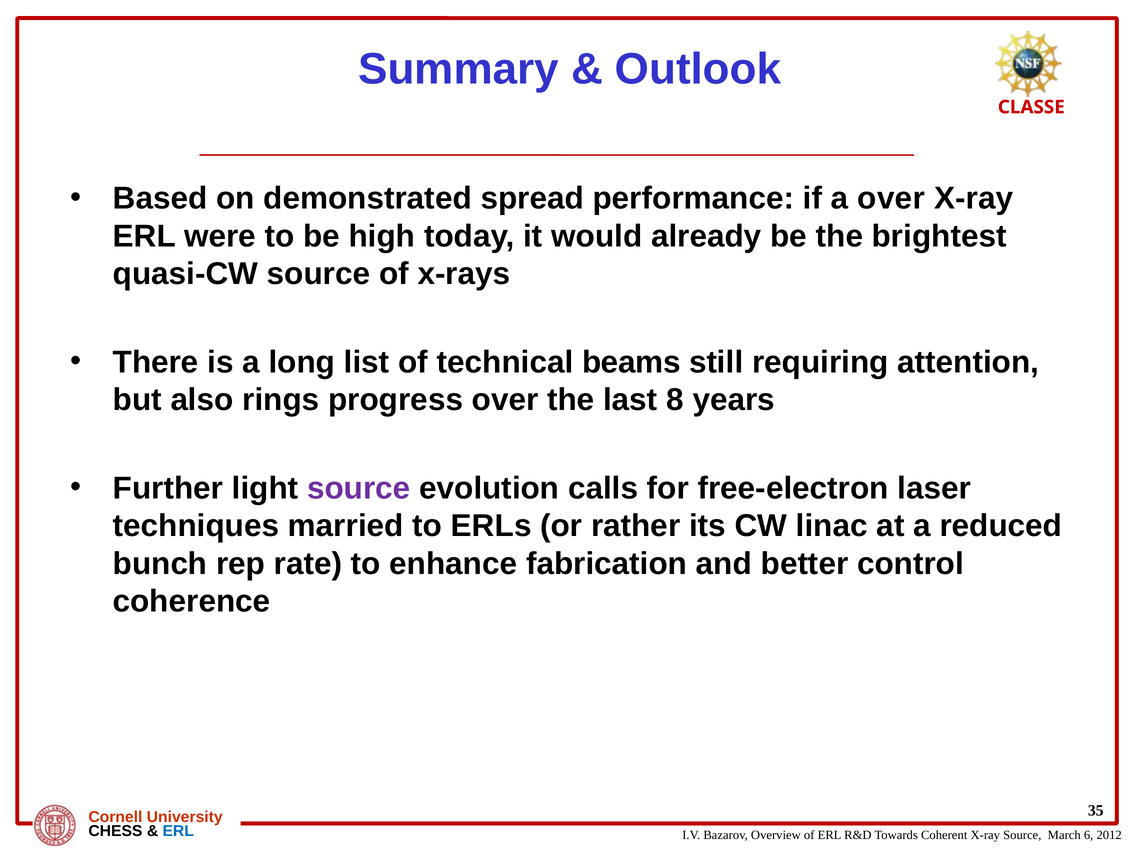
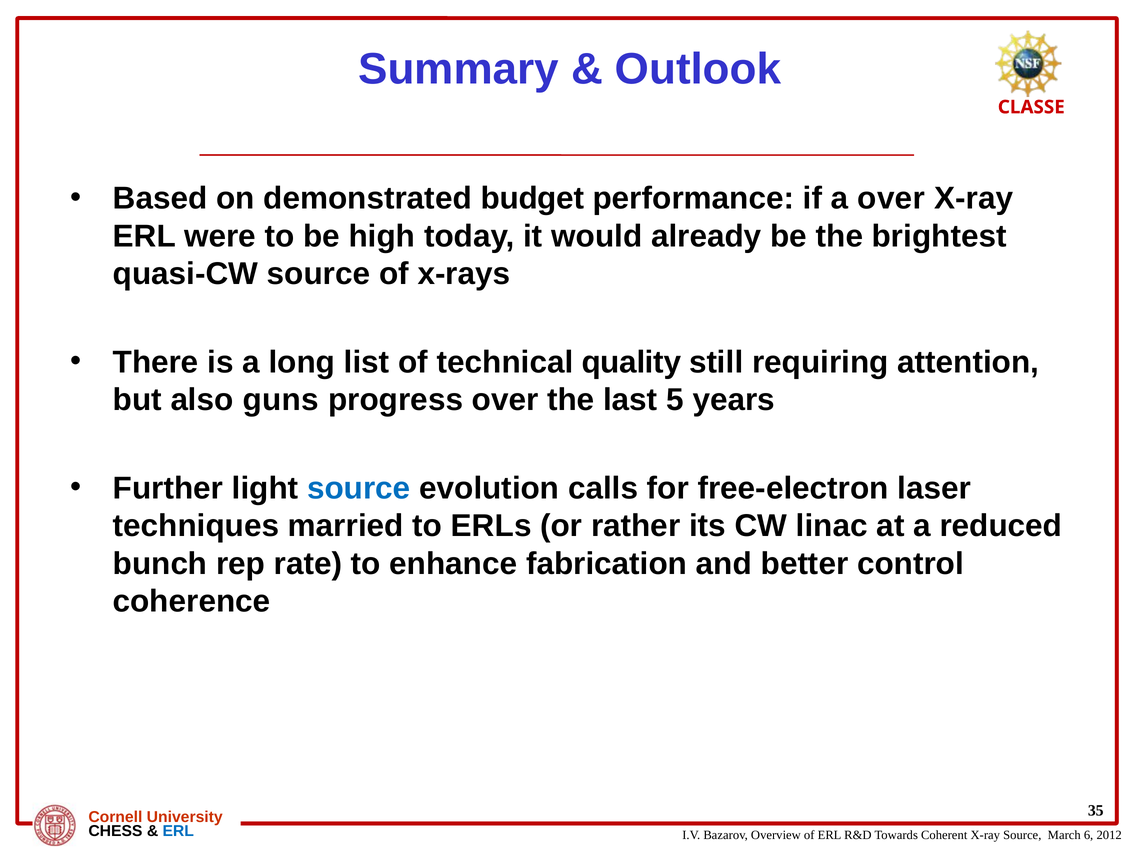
spread: spread -> budget
beams: beams -> quality
rings: rings -> guns
8: 8 -> 5
source at (359, 488) colour: purple -> blue
